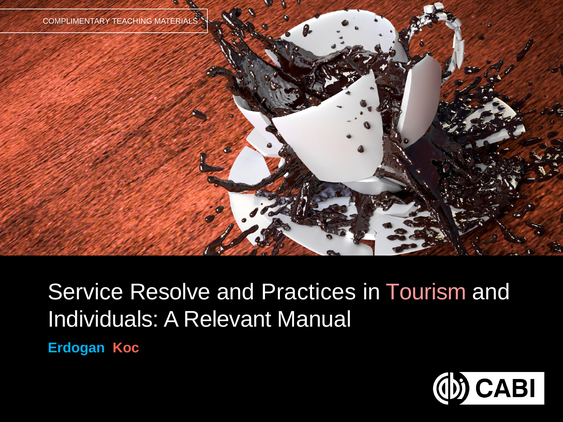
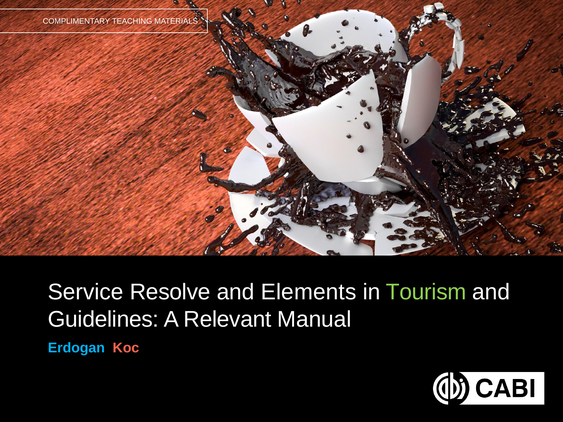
Practices: Practices -> Elements
Tourism colour: pink -> light green
Individuals: Individuals -> Guidelines
